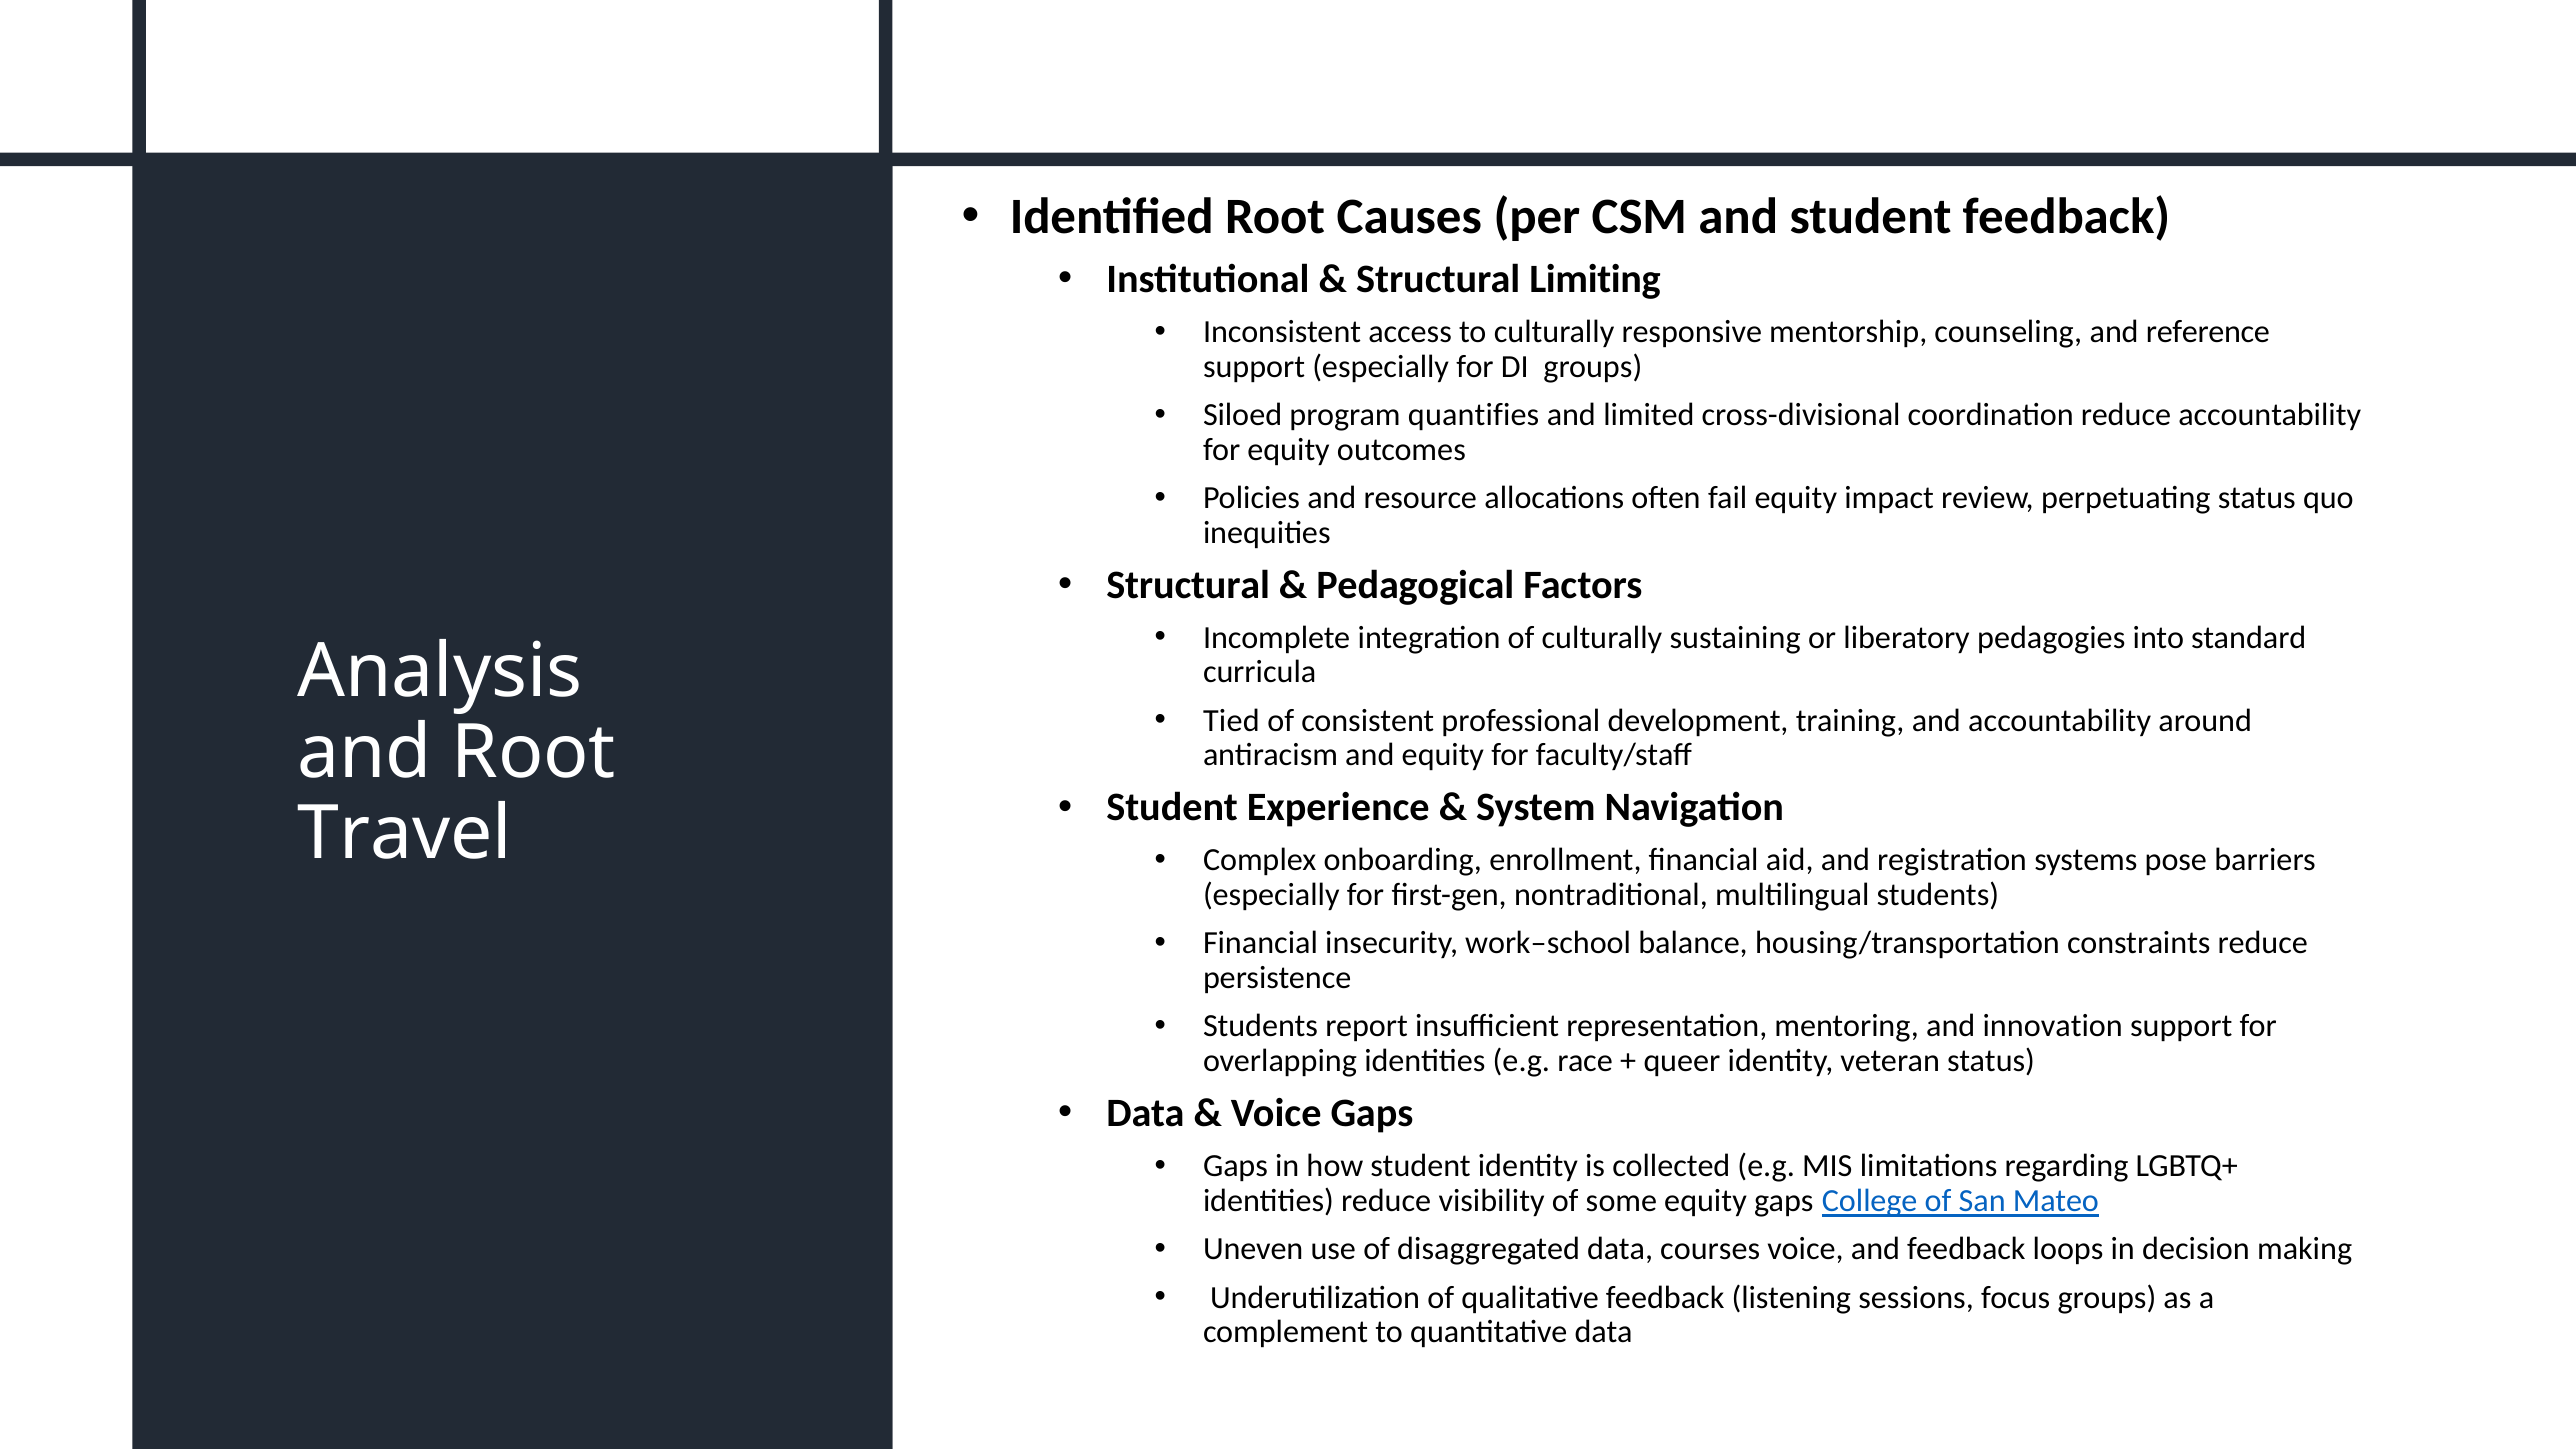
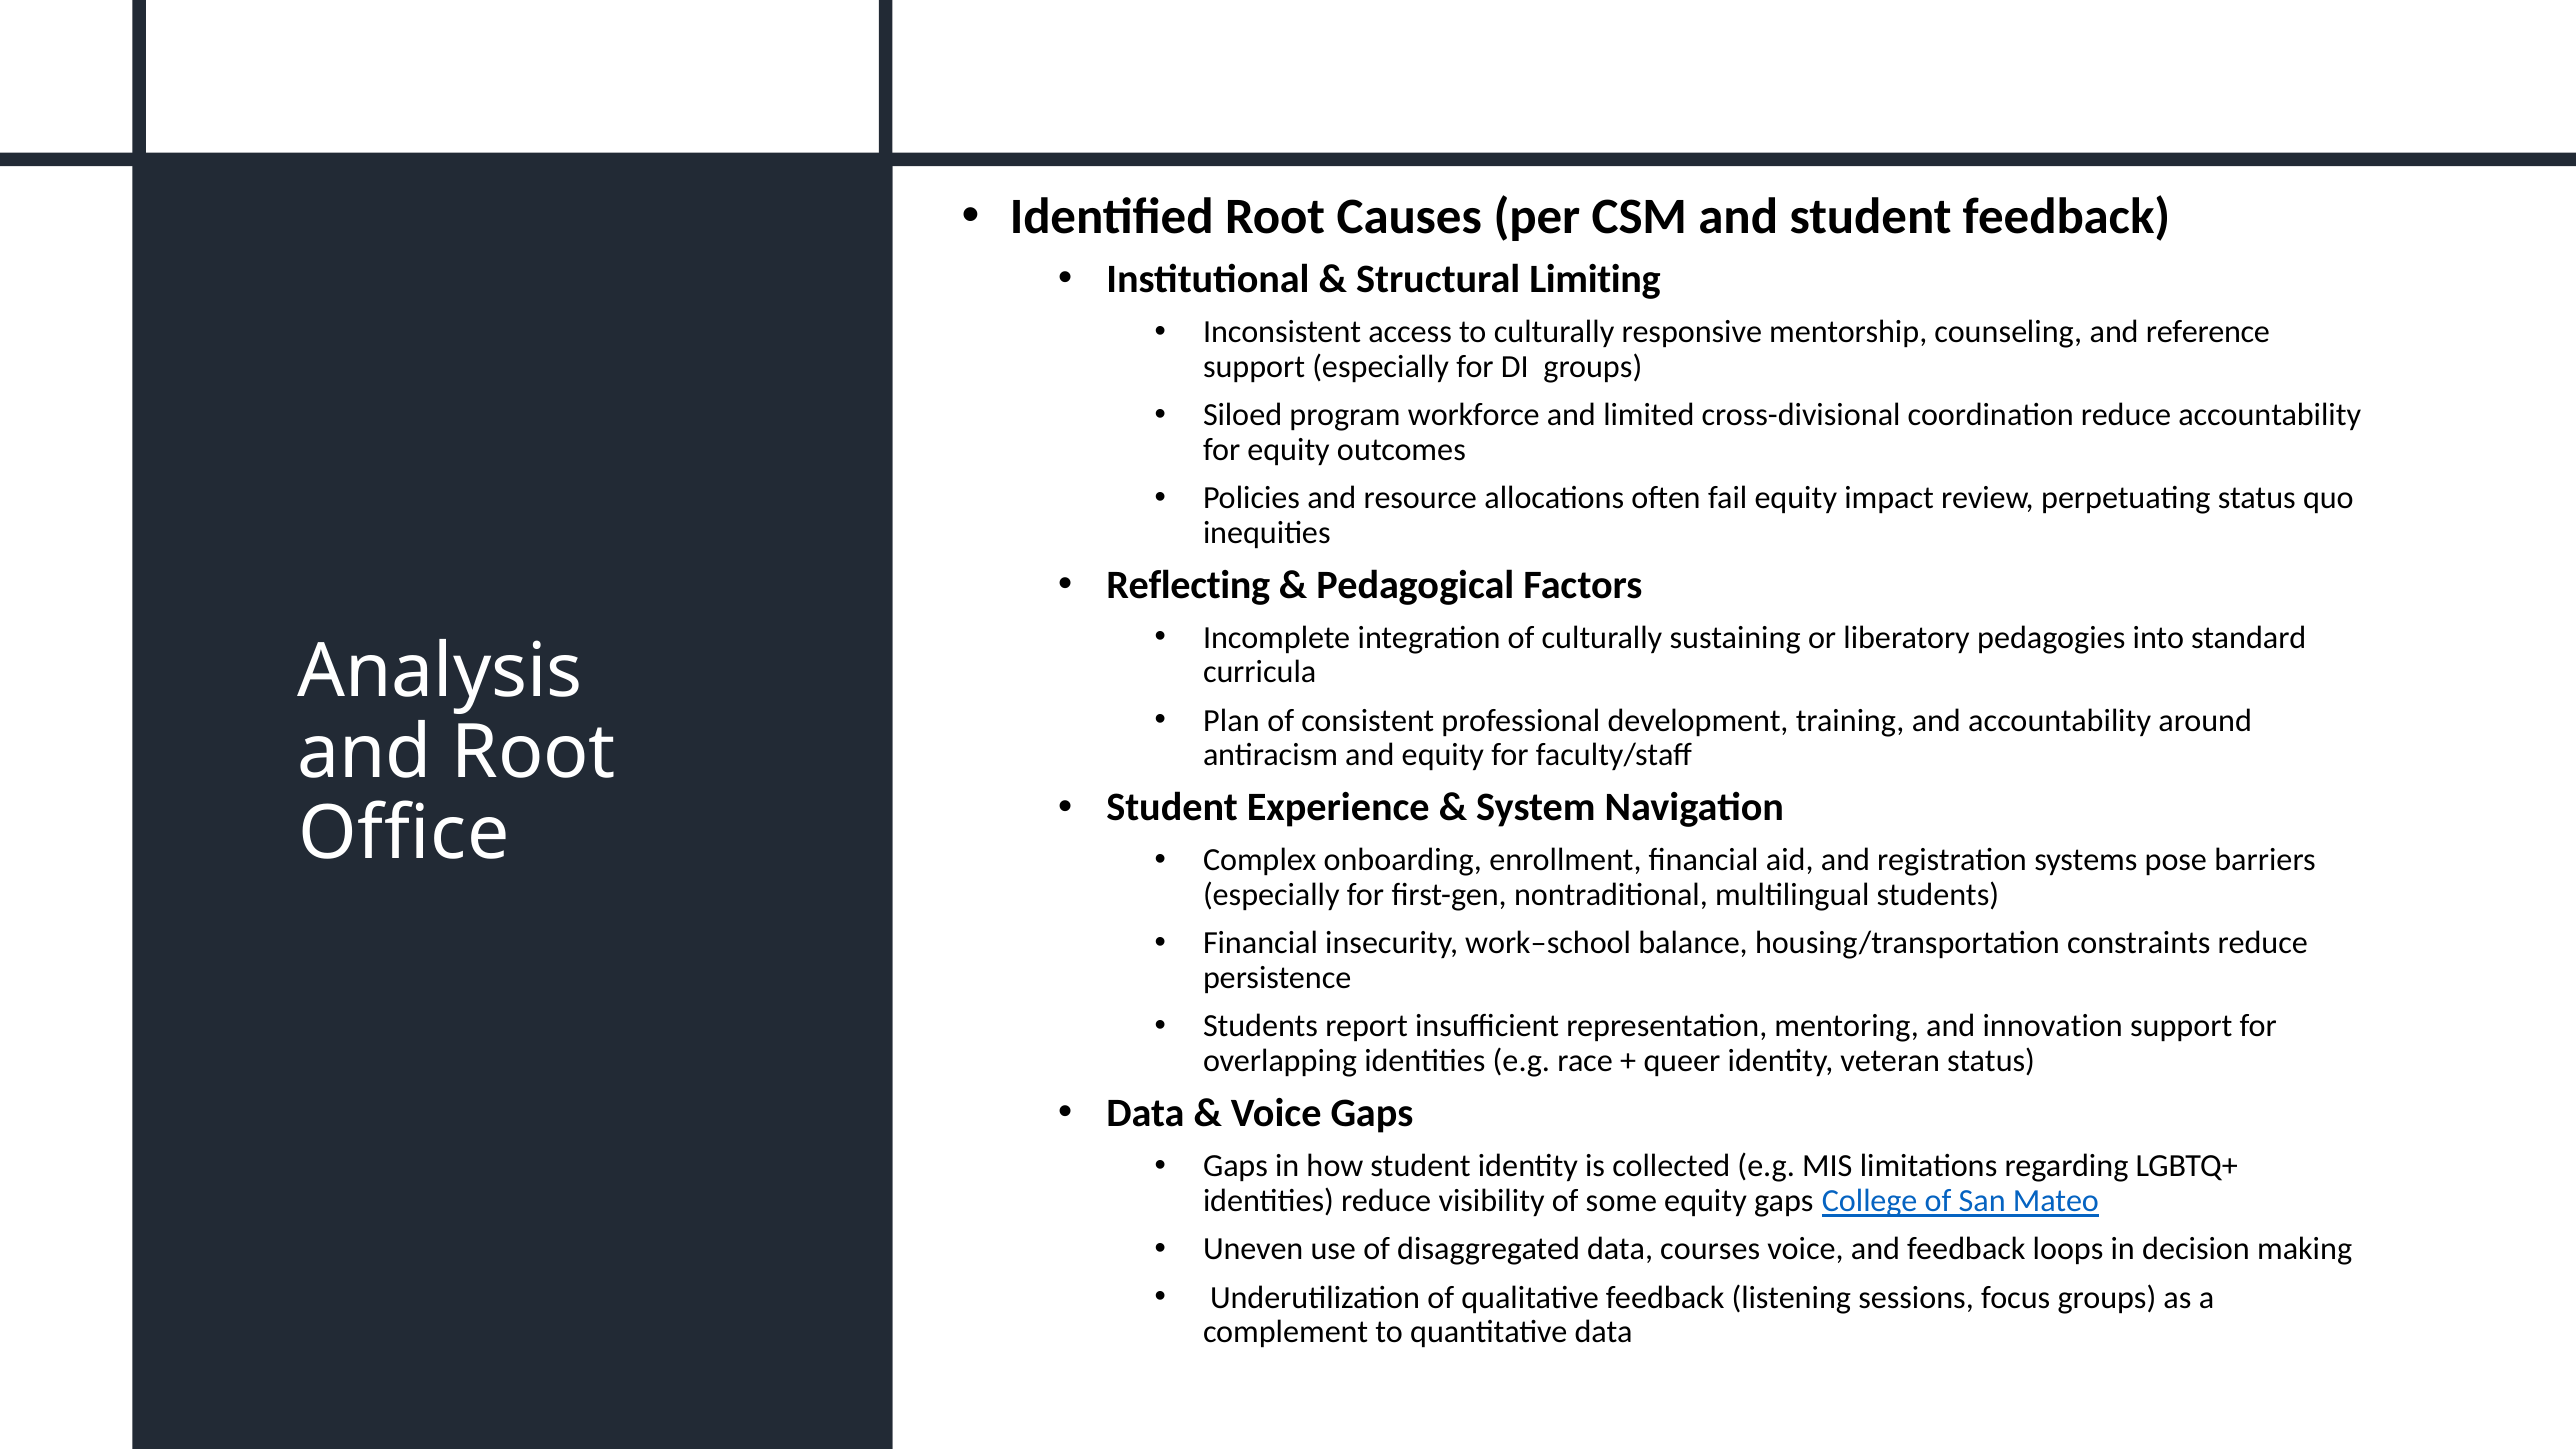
quantifies: quantifies -> workforce
Structural at (1188, 585): Structural -> Reflecting
Tied: Tied -> Plan
Travel: Travel -> Office
